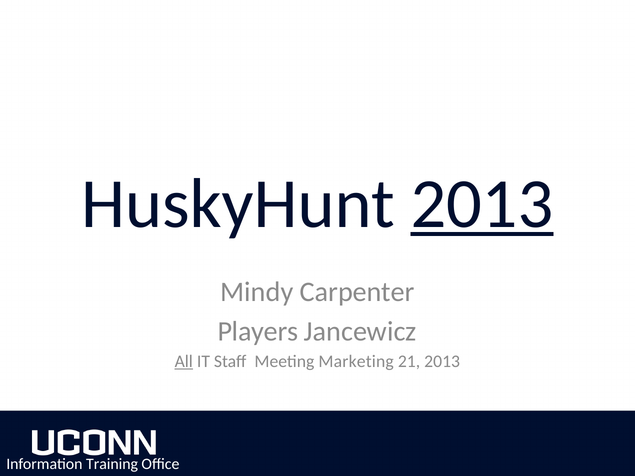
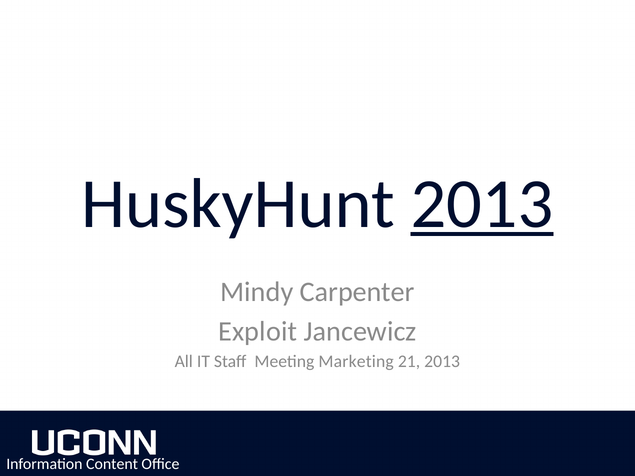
Players: Players -> Exploit
All underline: present -> none
Training: Training -> Content
